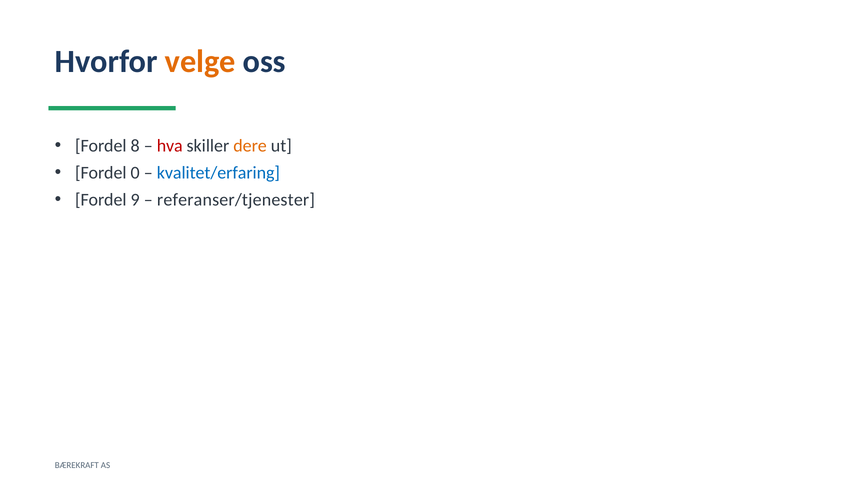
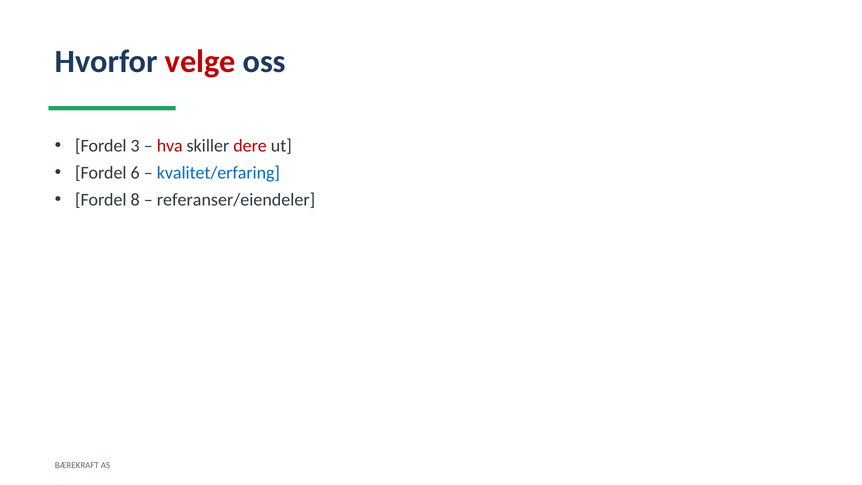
velge colour: orange -> red
8: 8 -> 3
dere colour: orange -> red
0: 0 -> 6
9: 9 -> 8
referanser/tjenester: referanser/tjenester -> referanser/eiendeler
